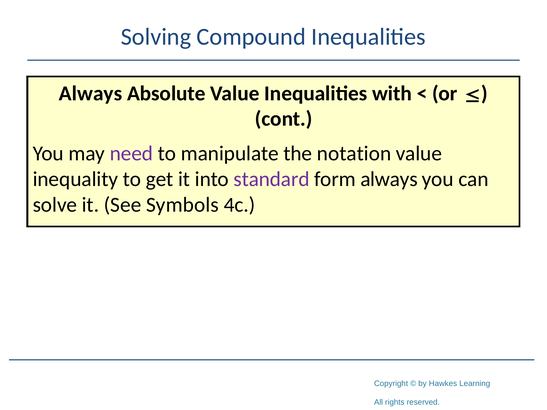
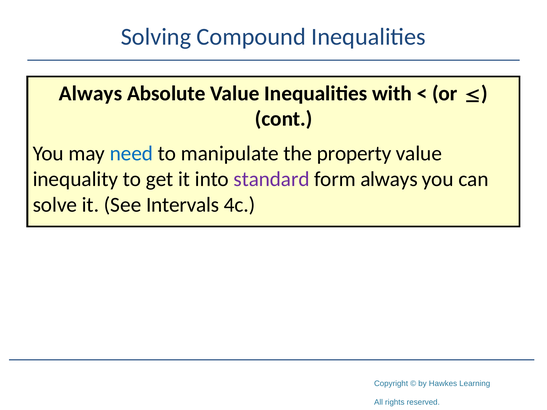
need colour: purple -> blue
notation: notation -> property
Symbols: Symbols -> Intervals
